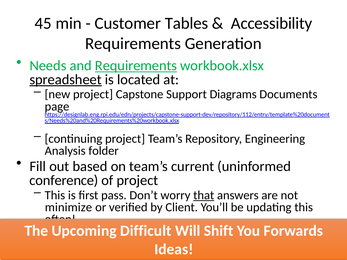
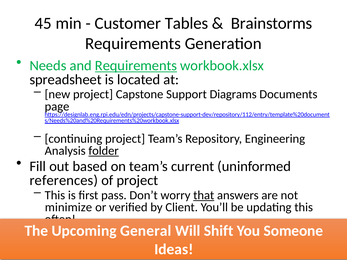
Accessibility: Accessibility -> Brainstorms
spreadsheet underline: present -> none
folder underline: none -> present
conference: conference -> references
Difficult: Difficult -> General
Forwards: Forwards -> Someone
